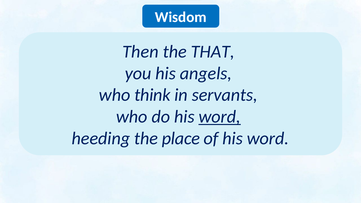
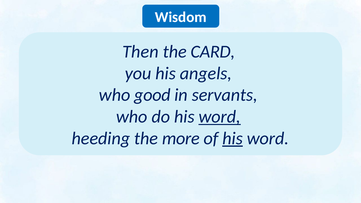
THAT: THAT -> CARD
think: think -> good
place: place -> more
his at (233, 138) underline: none -> present
